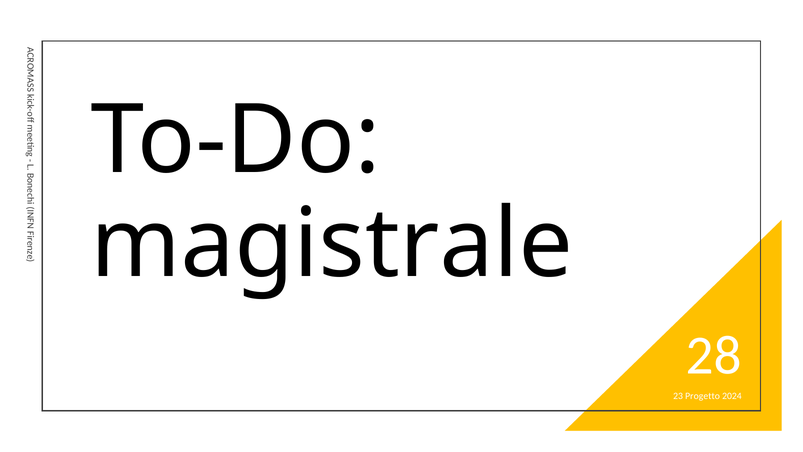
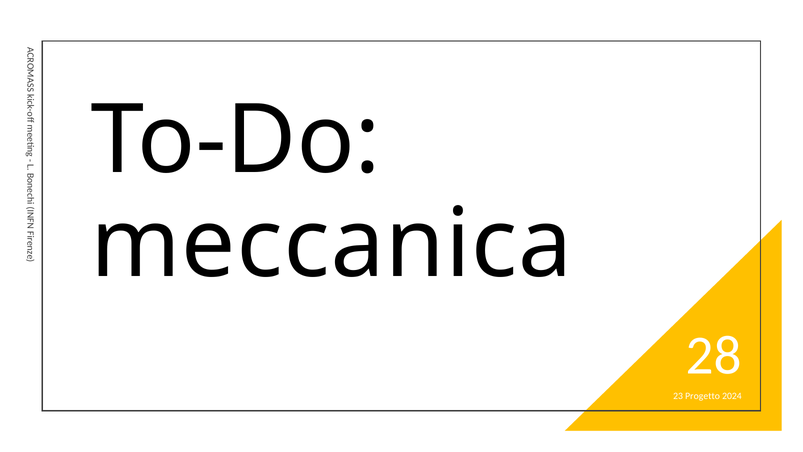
magistrale: magistrale -> meccanica
